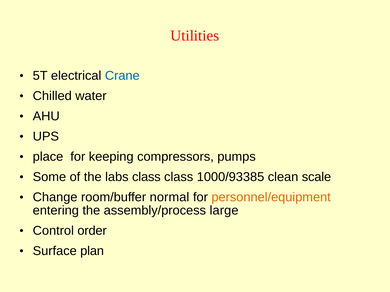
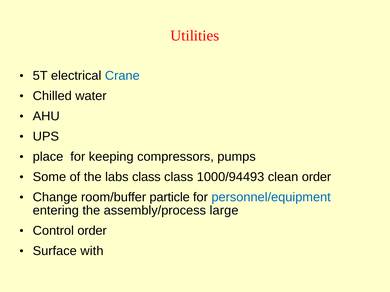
1000/93385: 1000/93385 -> 1000/94493
clean scale: scale -> order
normal: normal -> particle
personnel/equipment colour: orange -> blue
plan: plan -> with
